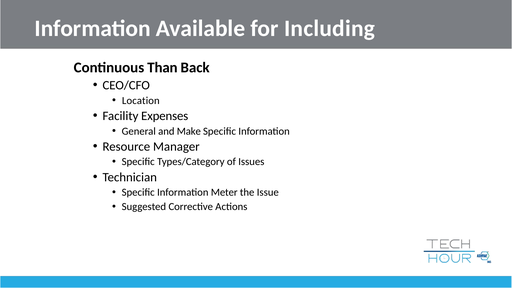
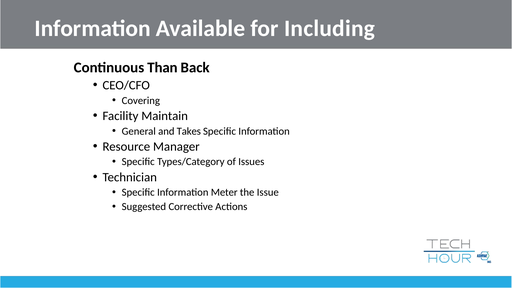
Location: Location -> Covering
Expenses: Expenses -> Maintain
Make: Make -> Takes
